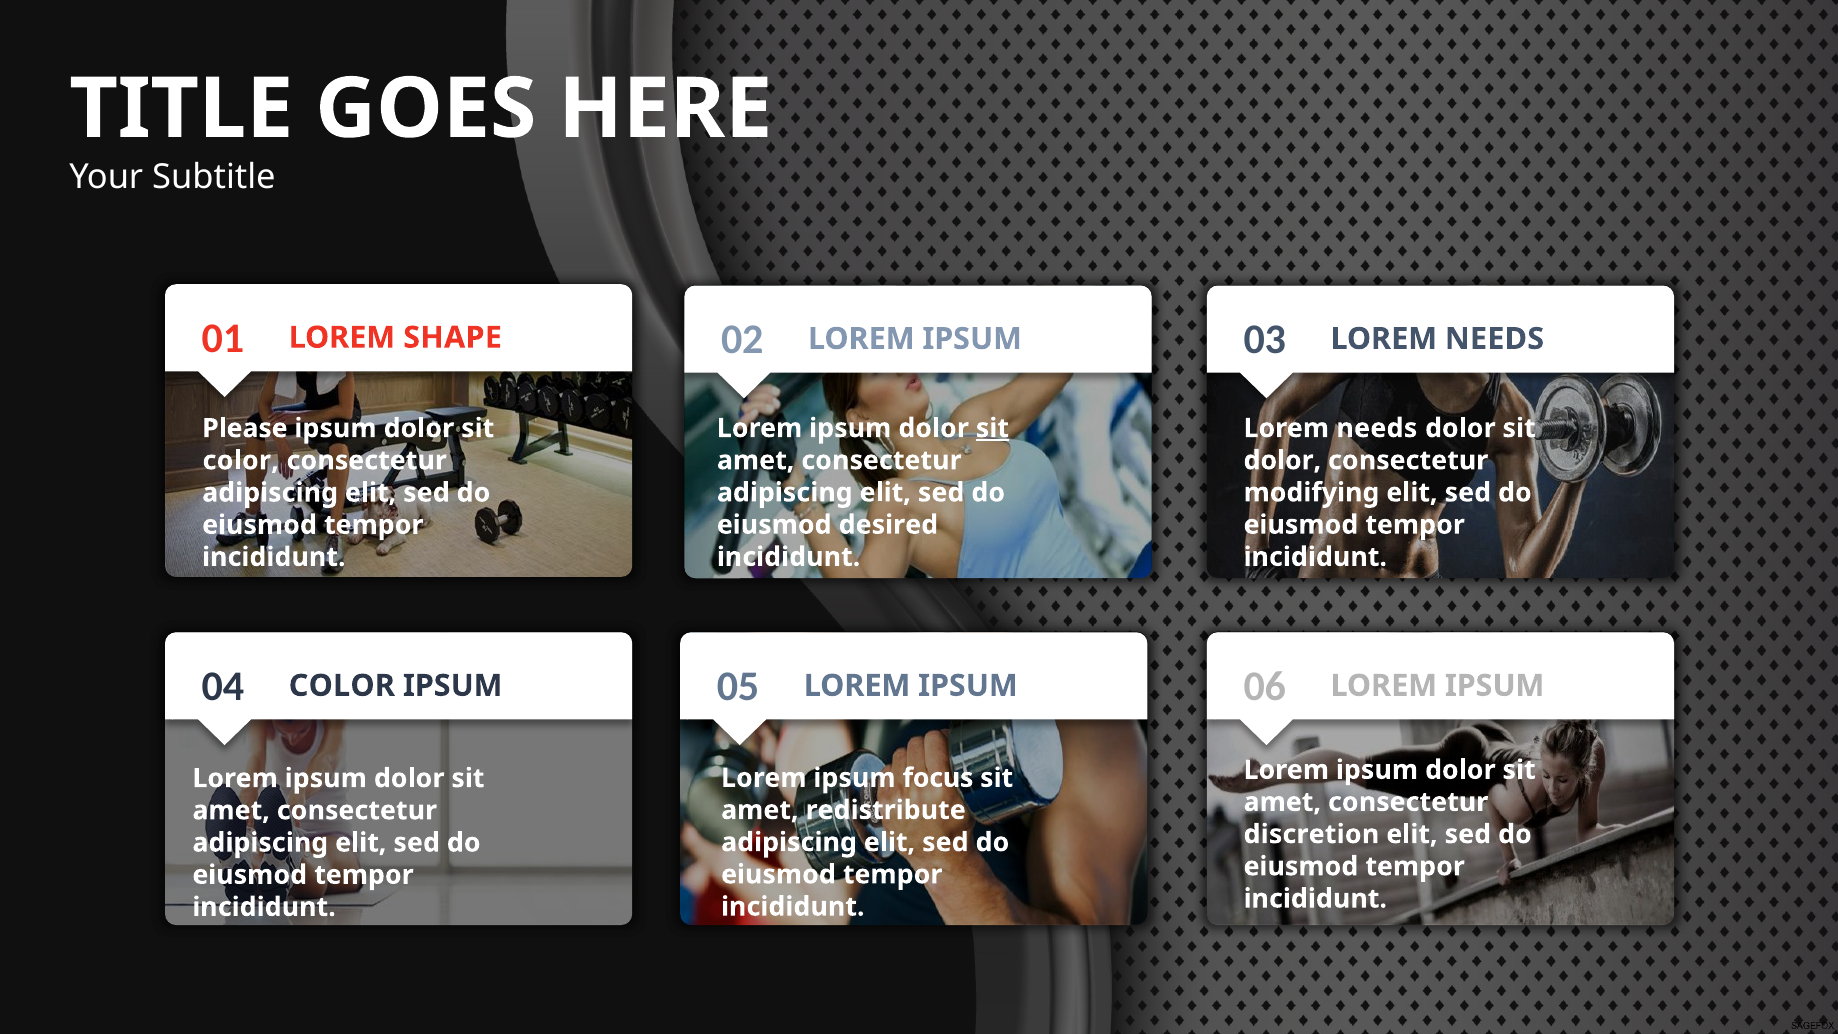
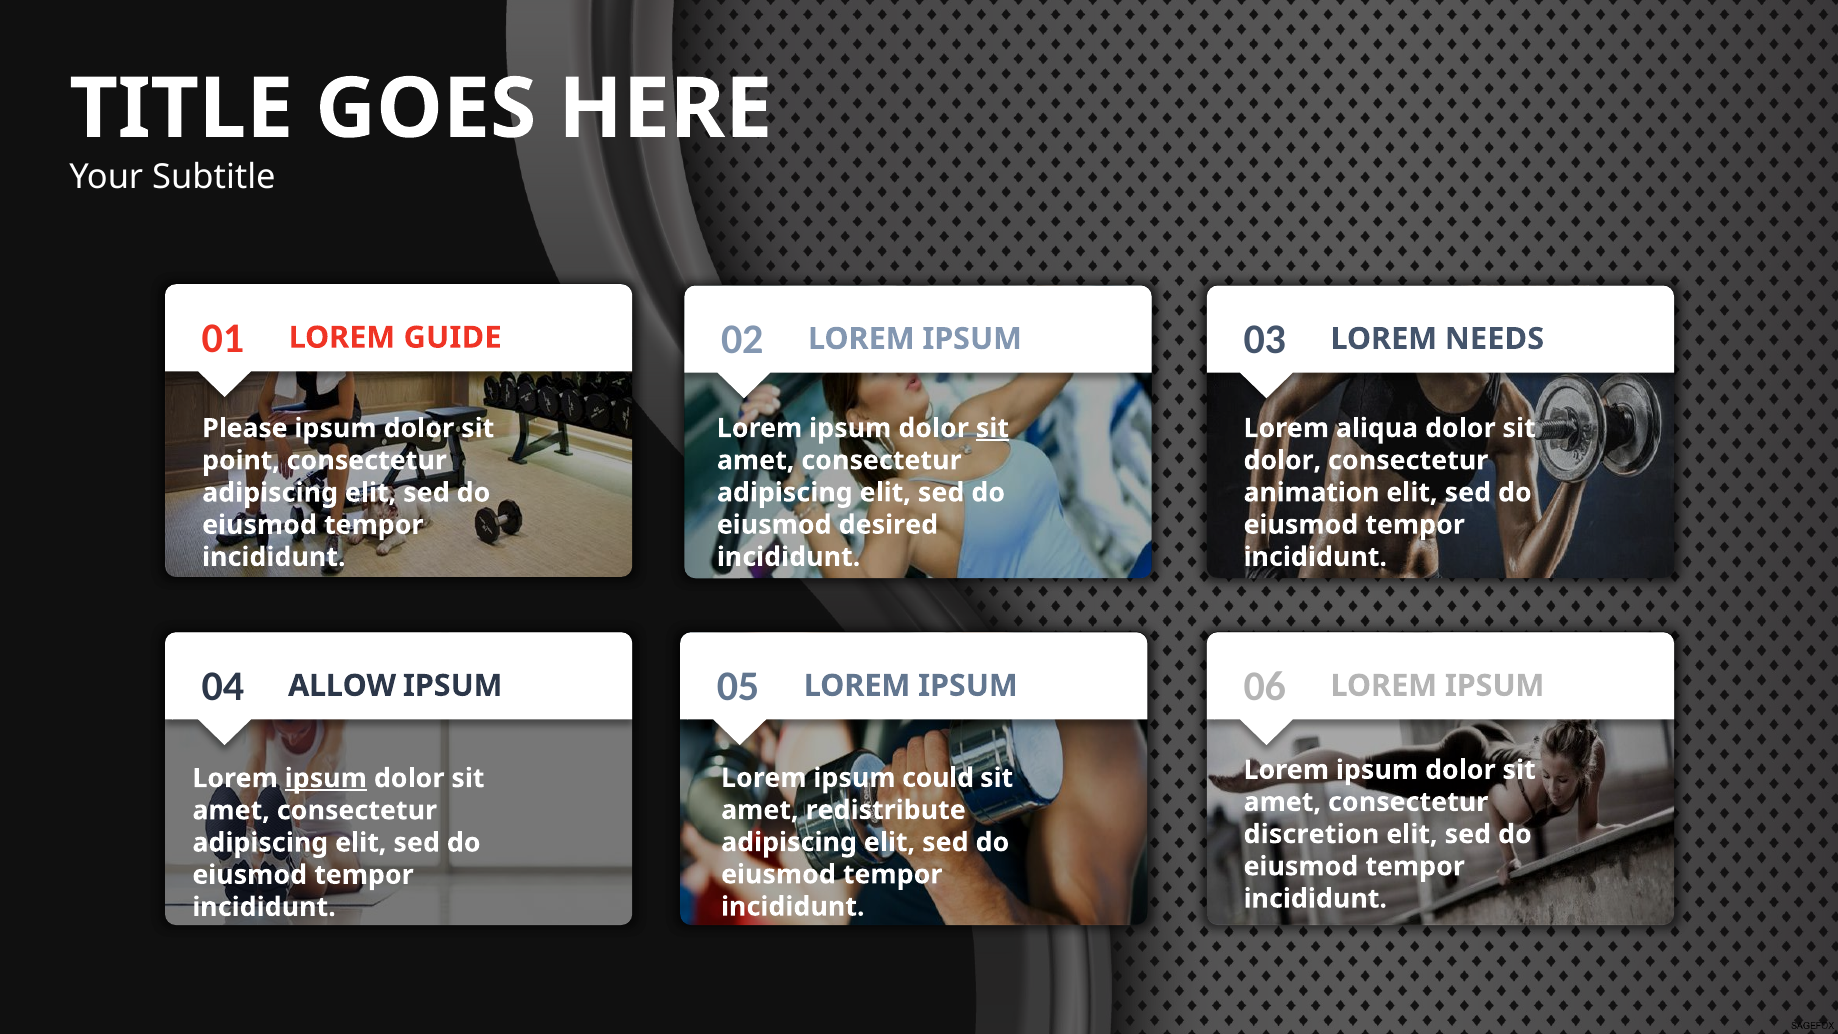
SHAPE: SHAPE -> GUIDE
needs at (1377, 428): needs -> aliqua
color at (241, 460): color -> point
modifying: modifying -> animation
04 COLOR: COLOR -> ALLOW
focus: focus -> could
ipsum at (326, 778) underline: none -> present
